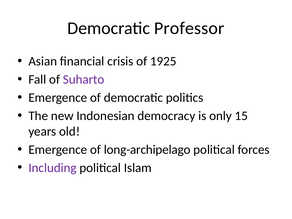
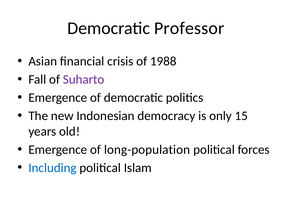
1925: 1925 -> 1988
long-archipelago: long-archipelago -> long-population
Including colour: purple -> blue
